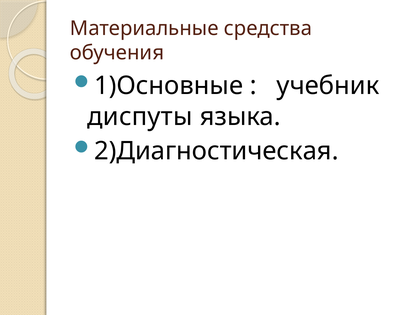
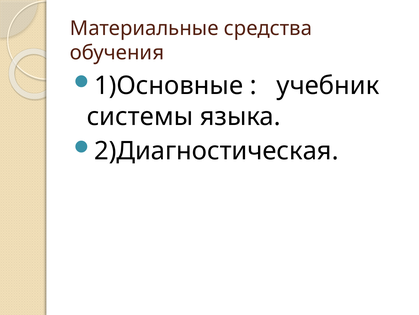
диспуты: диспуты -> системы
